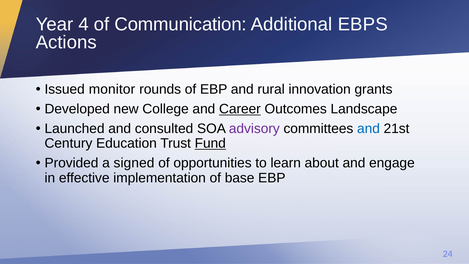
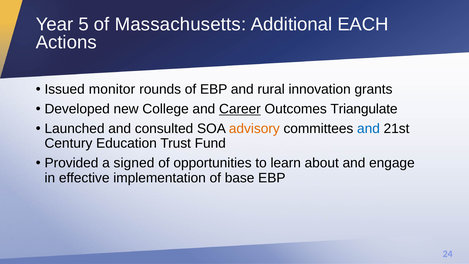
4: 4 -> 5
Communication: Communication -> Massachusetts
EBPS: EBPS -> EACH
Landscape: Landscape -> Triangulate
advisory colour: purple -> orange
Fund underline: present -> none
